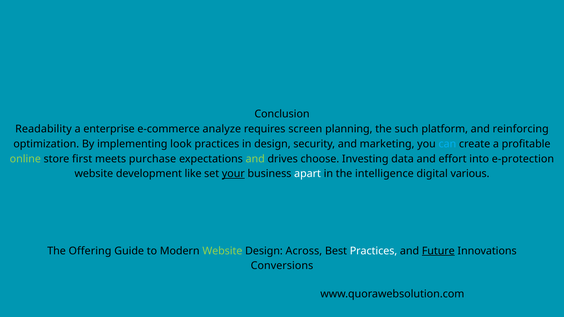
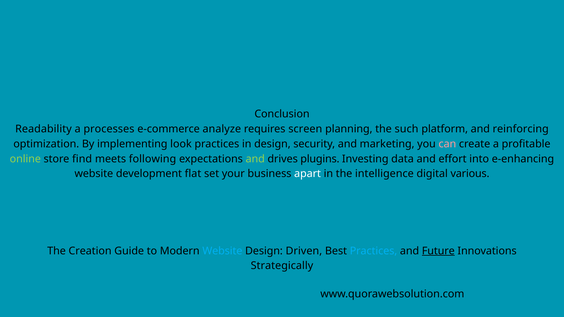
enterprise: enterprise -> processes
can colour: light blue -> pink
first: first -> find
purchase: purchase -> following
choose: choose -> plugins
e-protection: e-protection -> e-enhancing
like: like -> flat
your underline: present -> none
Offering: Offering -> Creation
Website at (222, 251) colour: light green -> light blue
Across: Across -> Driven
Practices at (374, 251) colour: white -> light blue
Conversions: Conversions -> Strategically
